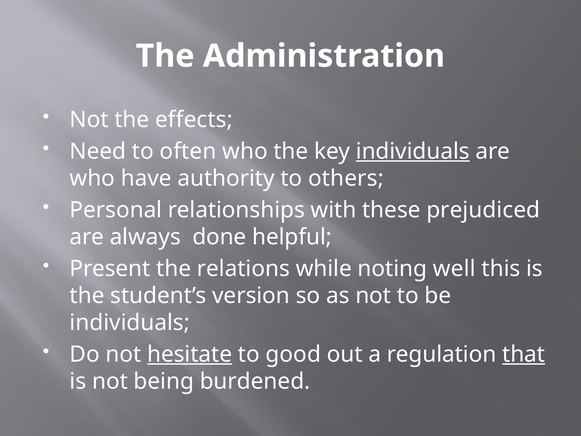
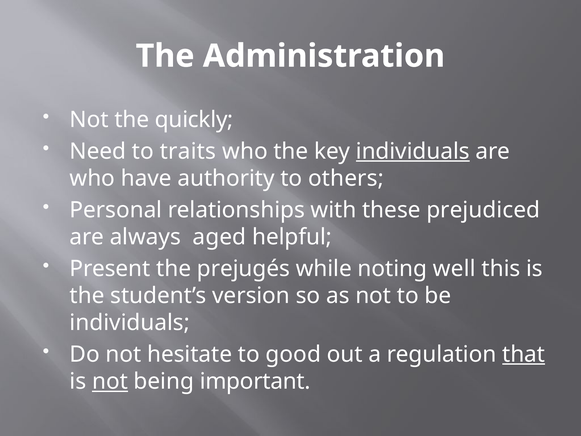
effects: effects -> quickly
often: often -> traits
done: done -> aged
relations: relations -> prejugés
hesitate underline: present -> none
not at (110, 381) underline: none -> present
burdened: burdened -> important
